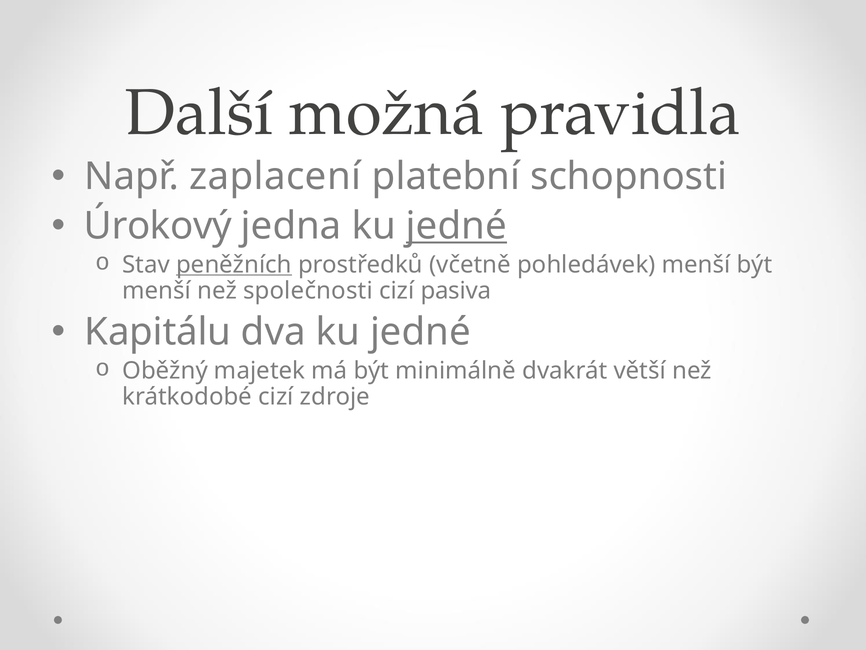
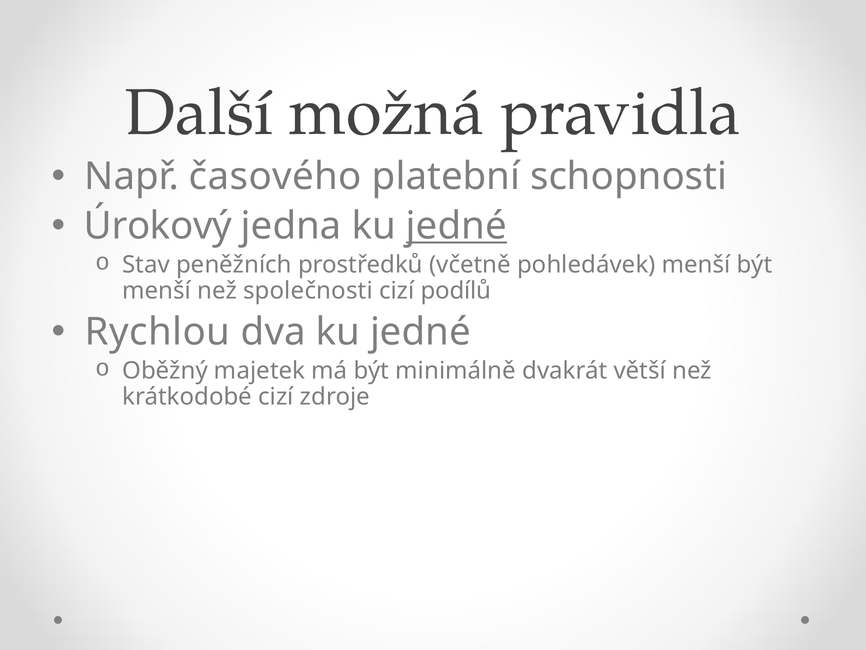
zaplacení: zaplacení -> časového
peněžních underline: present -> none
pasiva: pasiva -> podílů
Kapitálu: Kapitálu -> Rychlou
